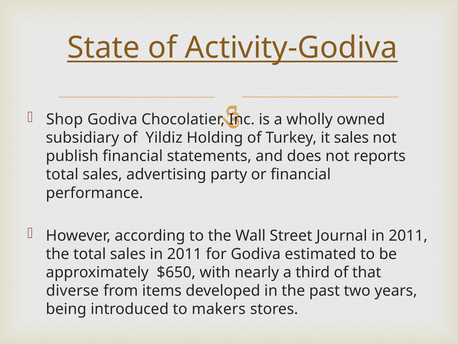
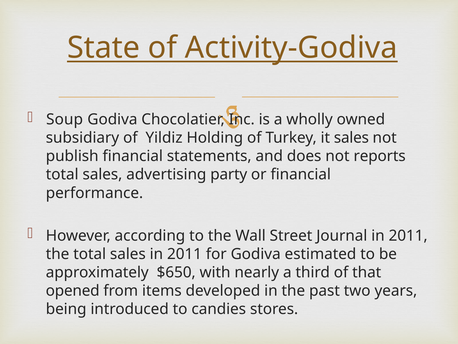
Shop: Shop -> Soup
diverse: diverse -> opened
makers: makers -> candies
